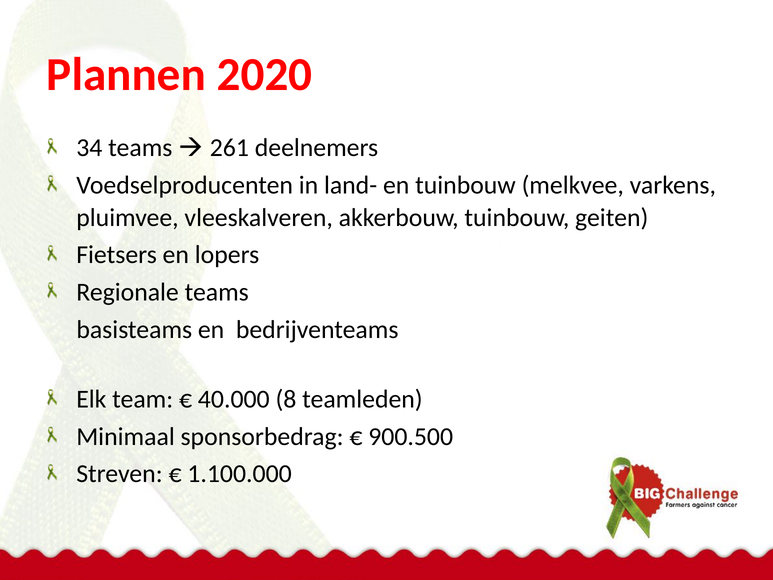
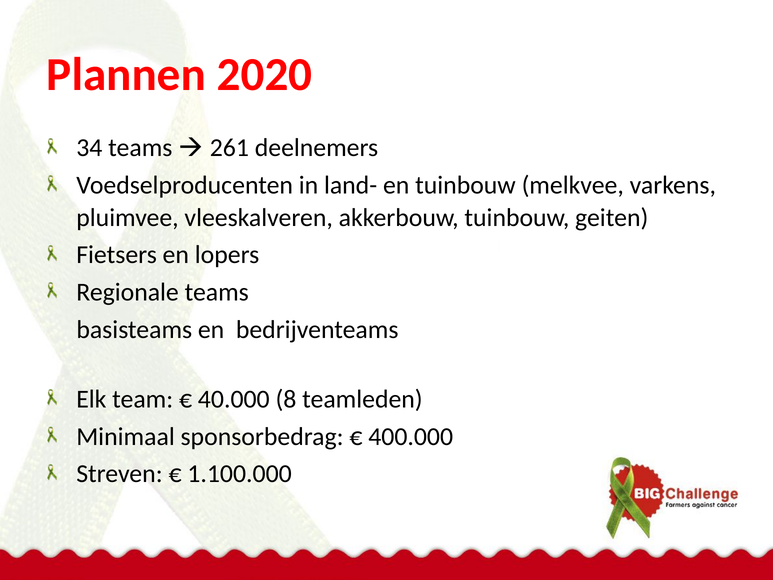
900.500: 900.500 -> 400.000
